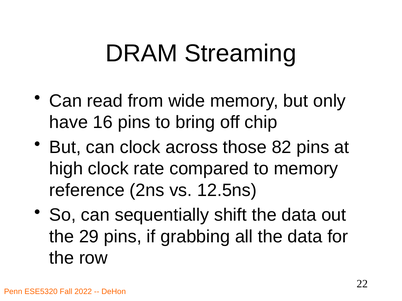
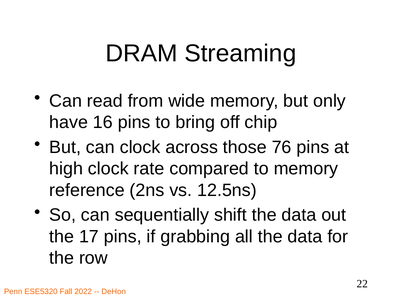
82: 82 -> 76
29: 29 -> 17
